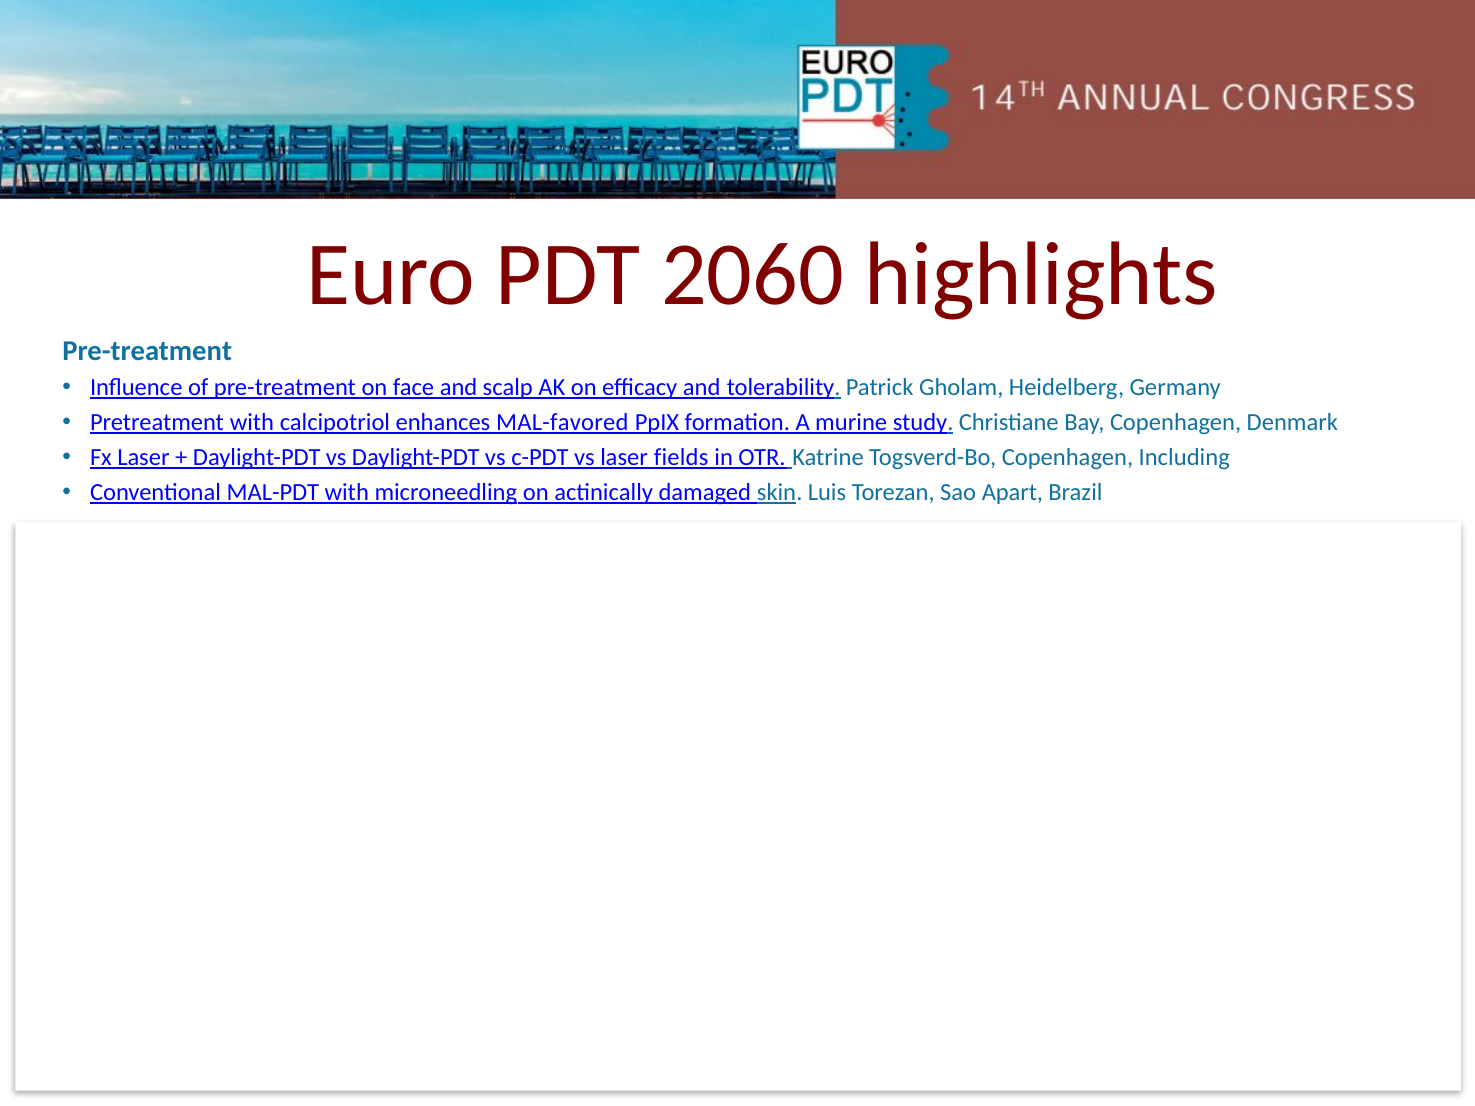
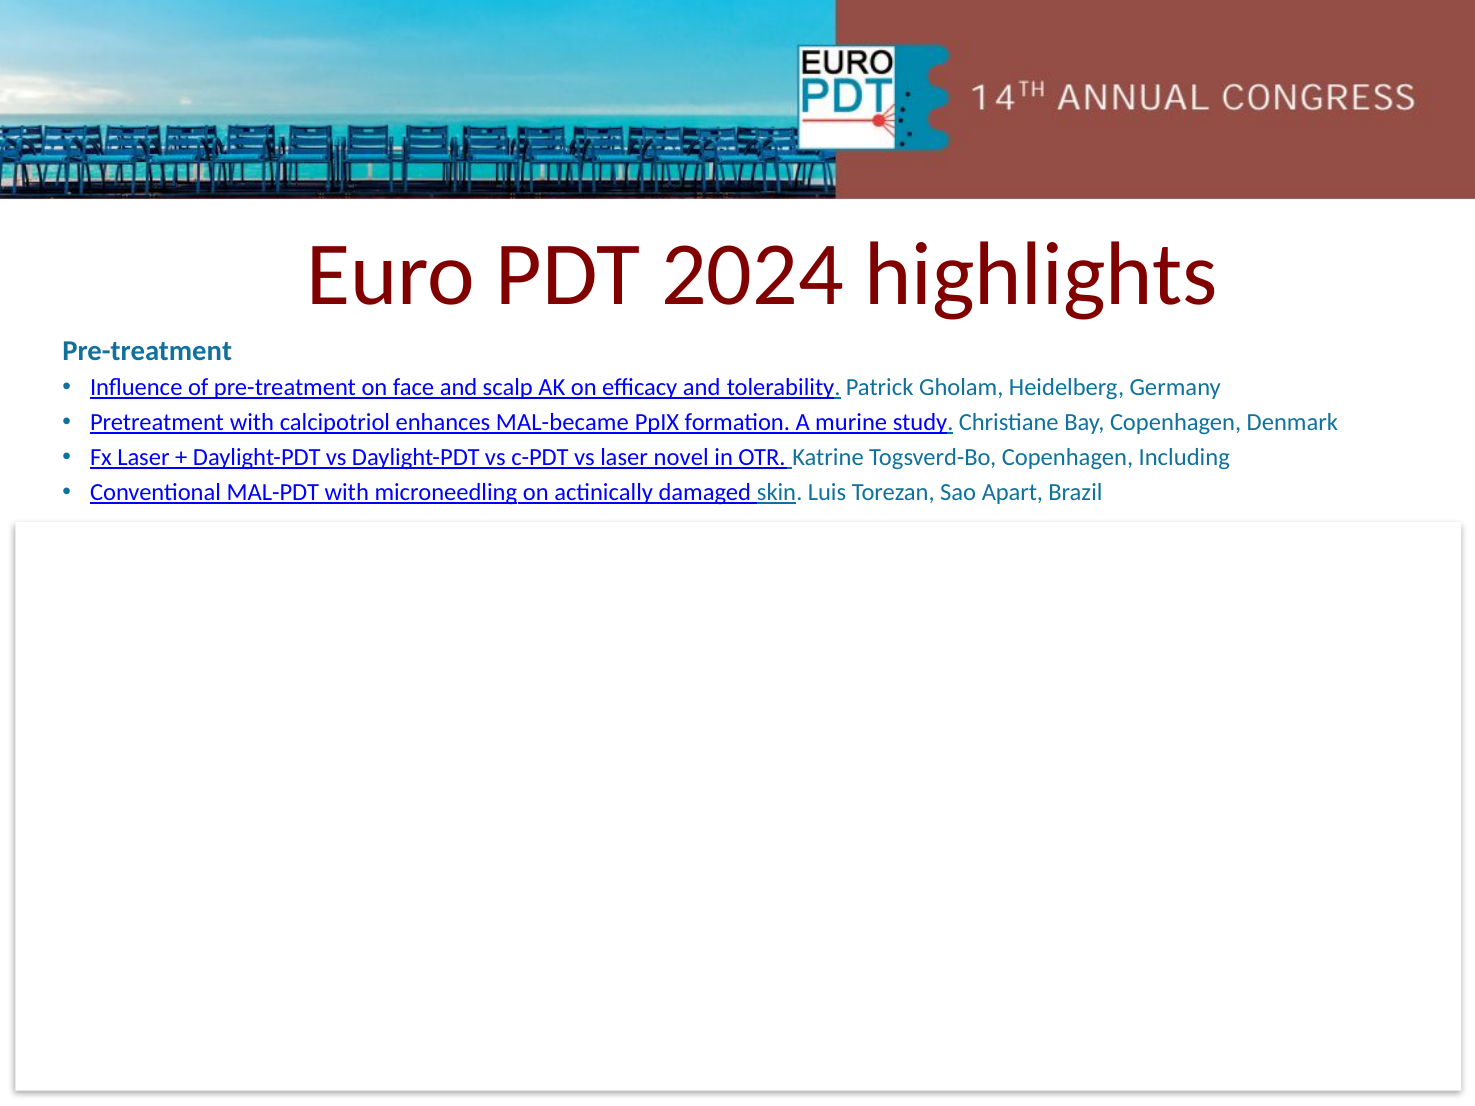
2060: 2060 -> 2024
MAL-favored: MAL-favored -> MAL-became
fields: fields -> novel
